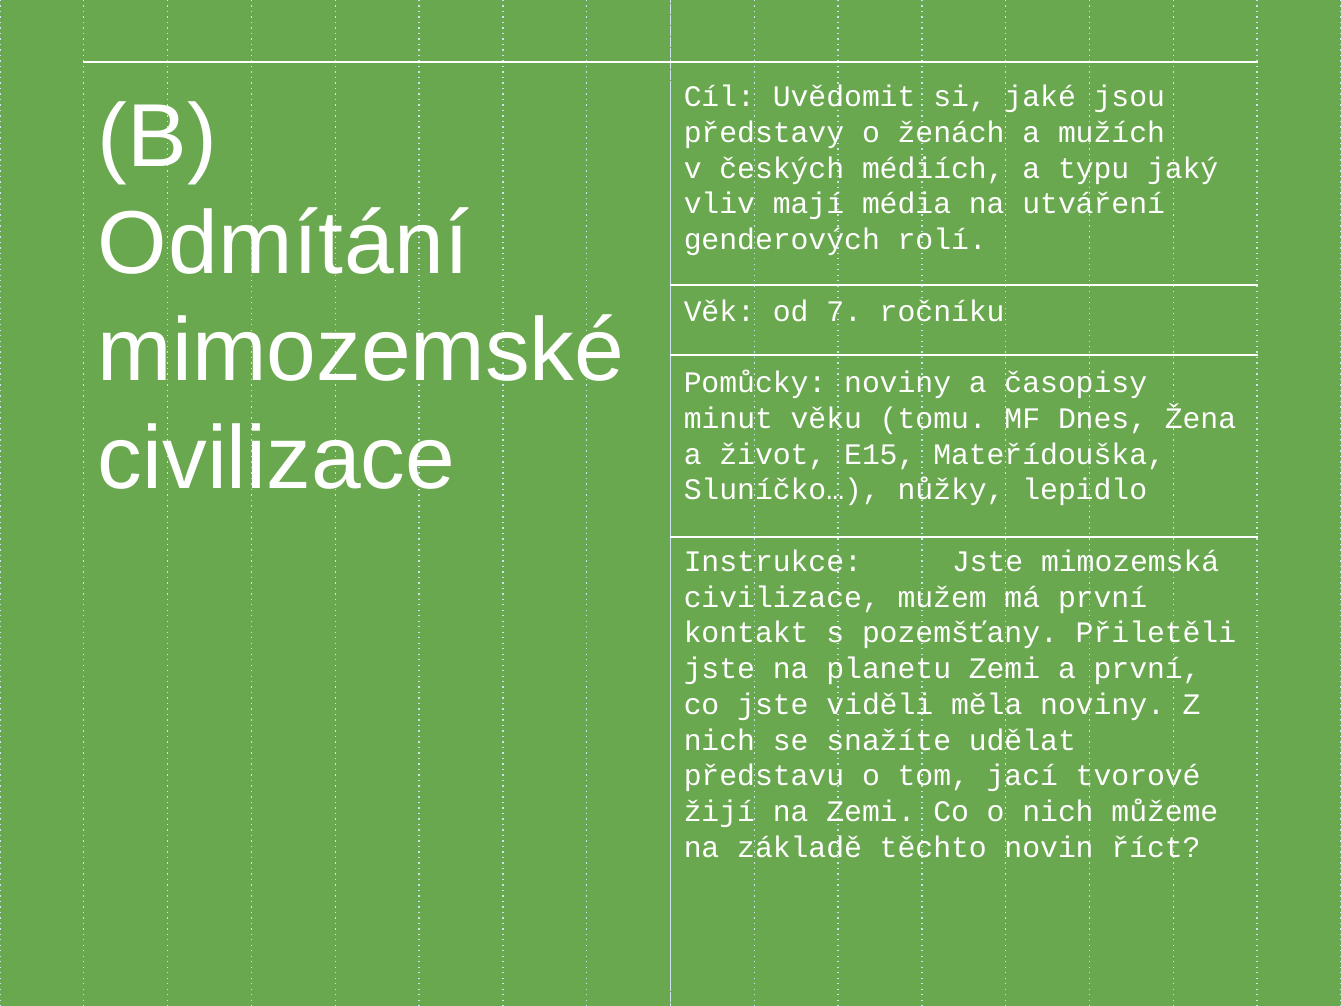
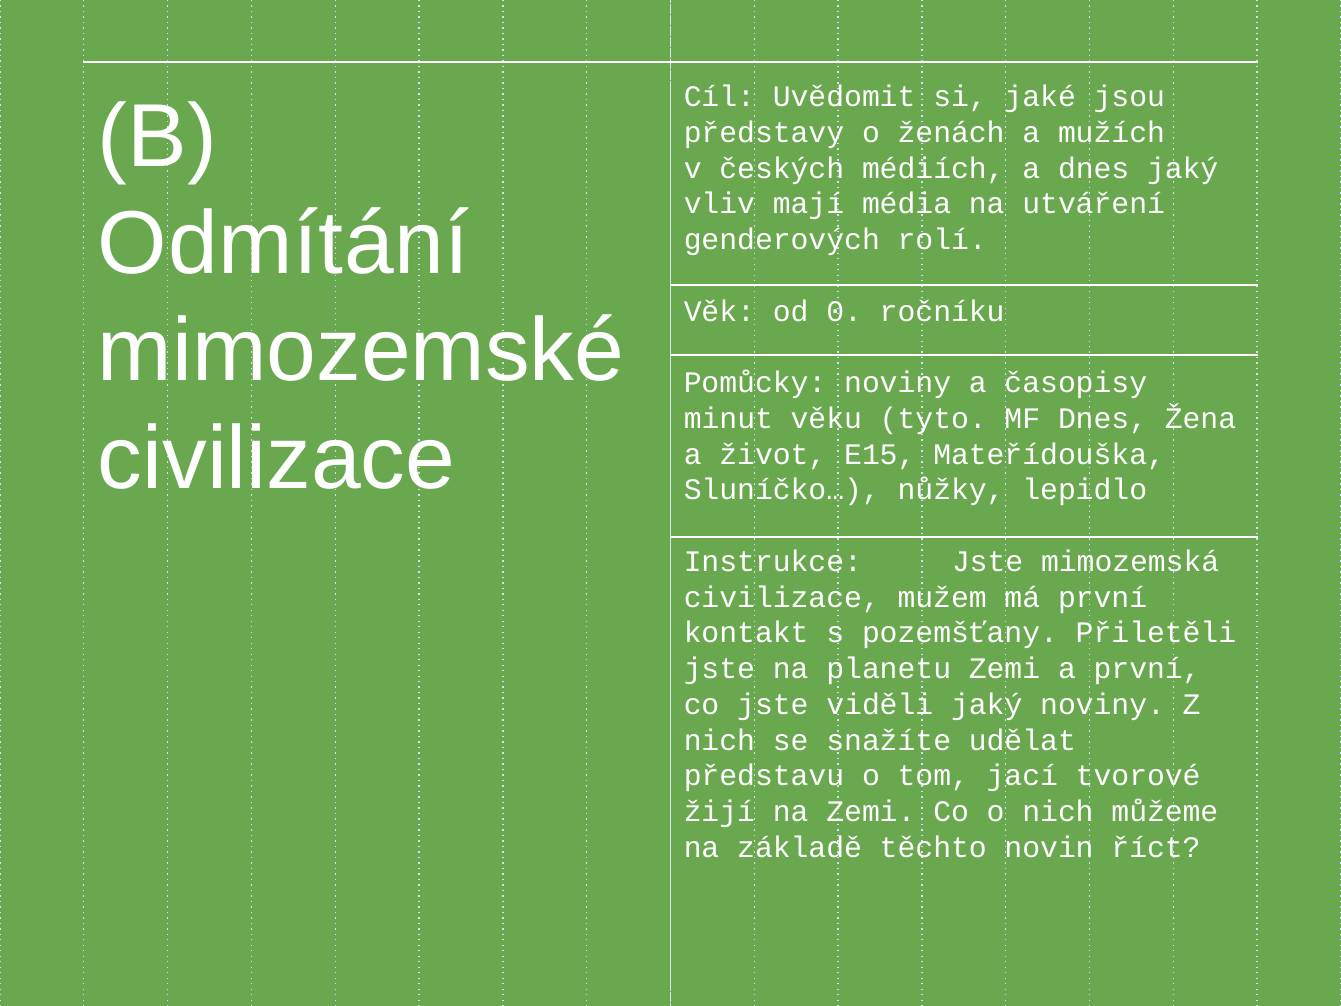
a typu: typu -> dnes
7: 7 -> 0
tomu: tomu -> tyto
viděli měla: měla -> jaký
